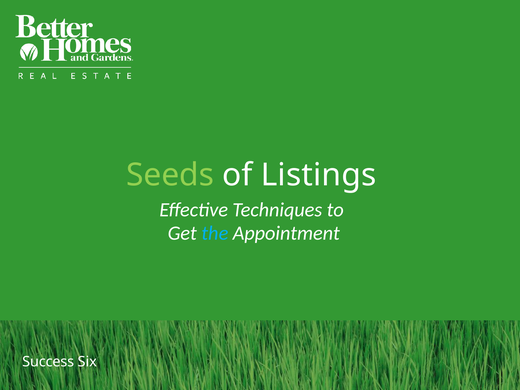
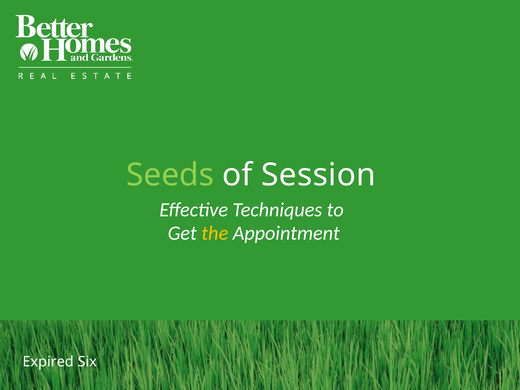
Listings: Listings -> Session
the colour: light blue -> yellow
Success: Success -> Expired
